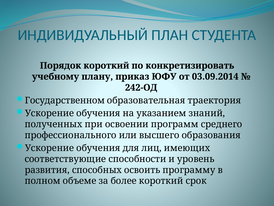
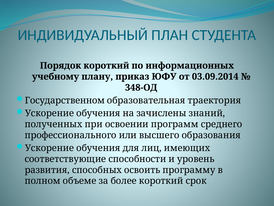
конкретизировать: конкретизировать -> информационных
242-ОД: 242-ОД -> 348-ОД
указанием: указанием -> зачислены
